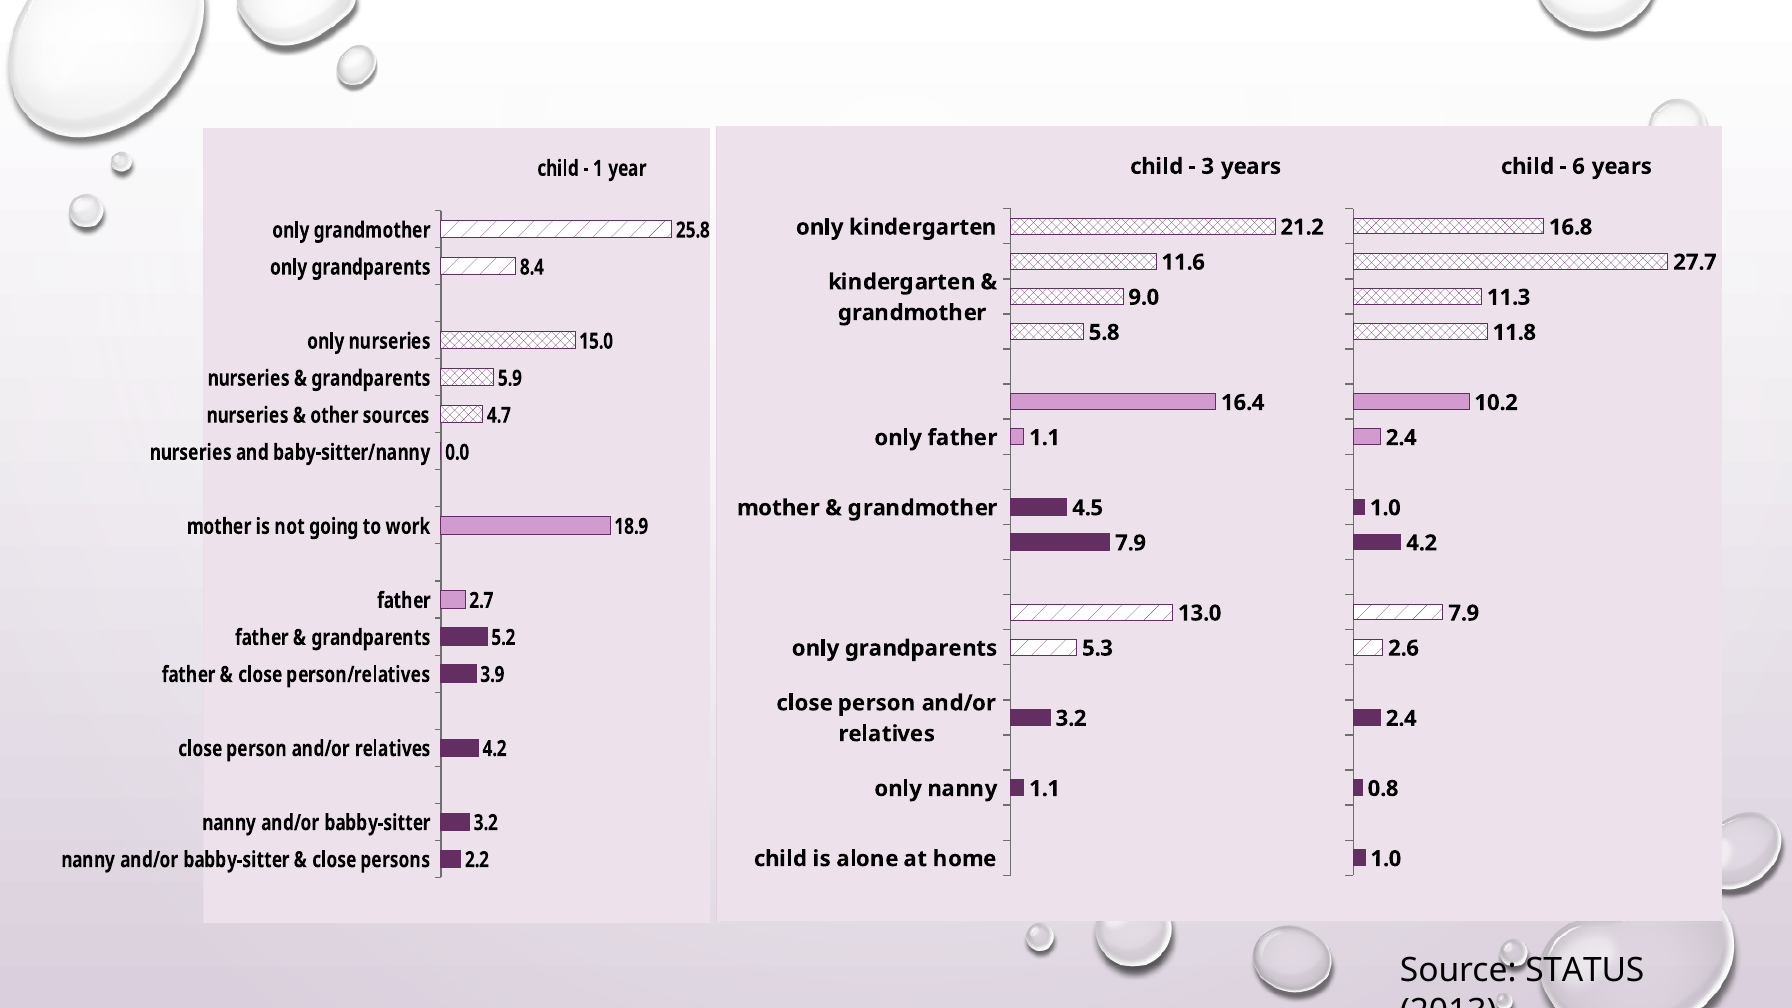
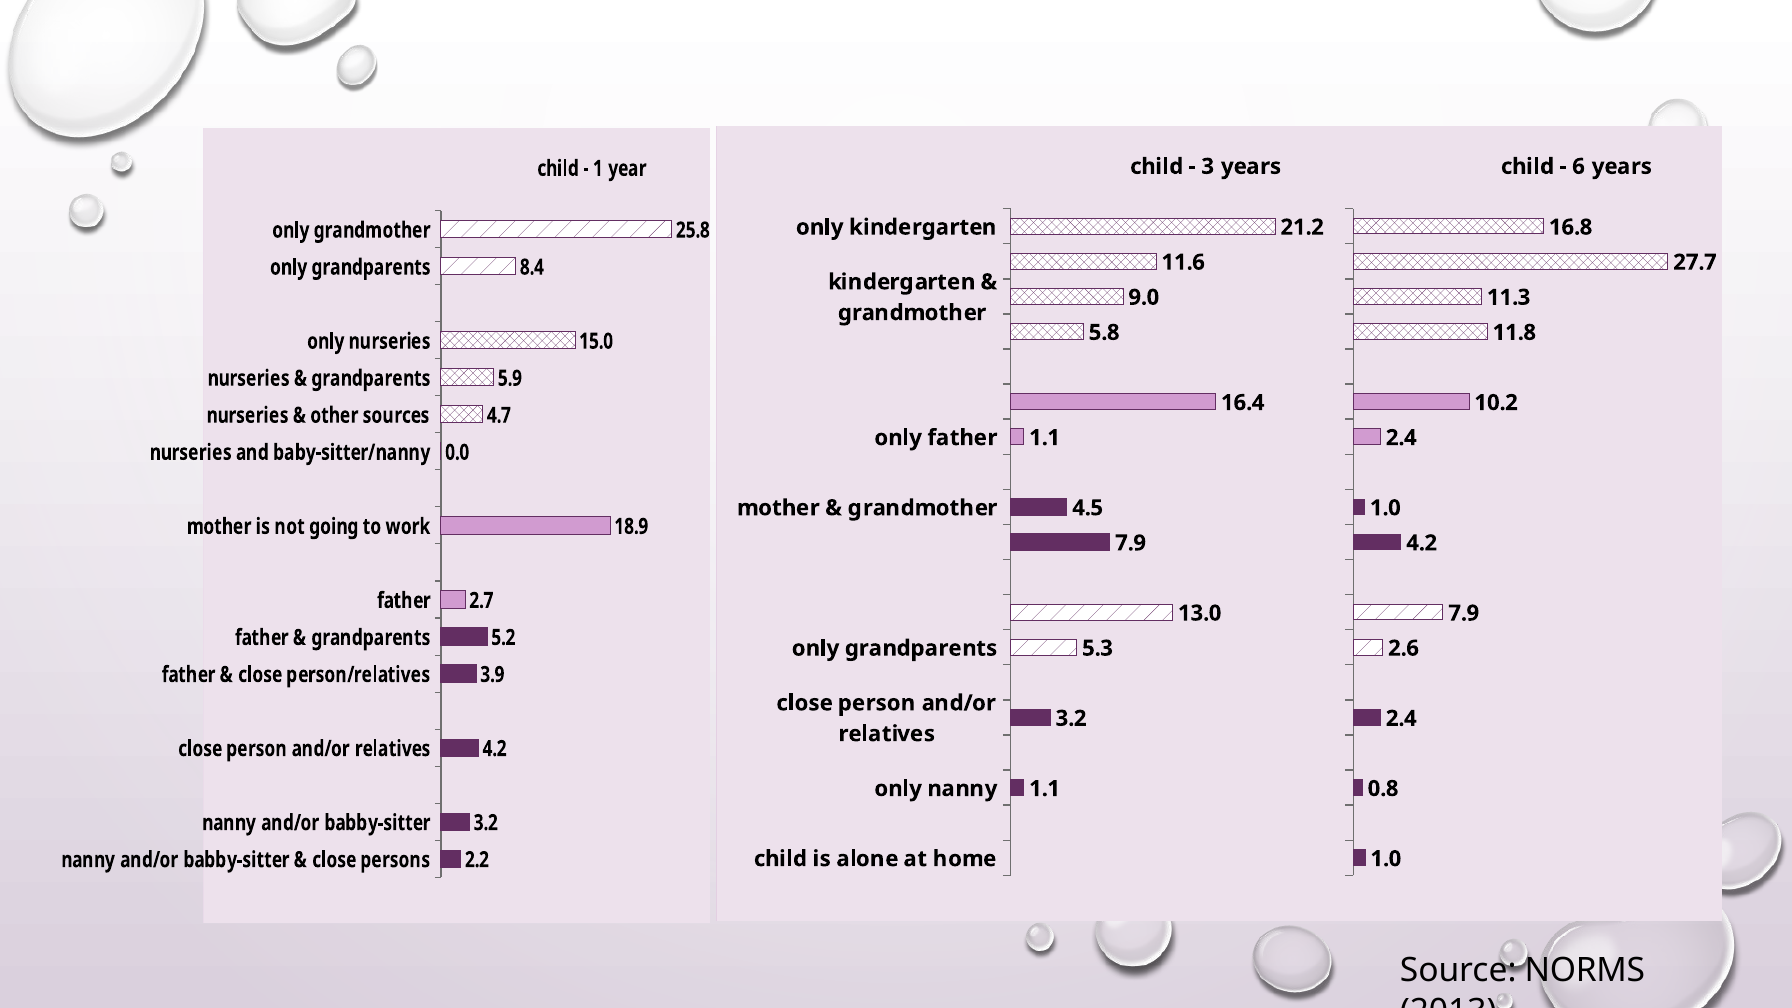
STATUS: STATUS -> NORMS
